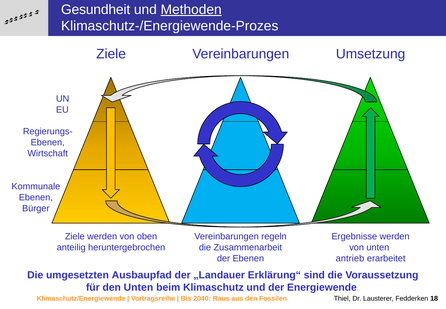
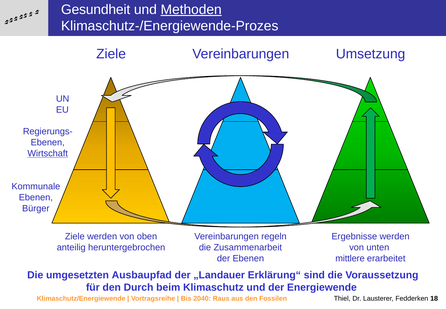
Wirtschaft underline: none -> present
antrieb: antrieb -> mittlere
den Unten: Unten -> Durch
